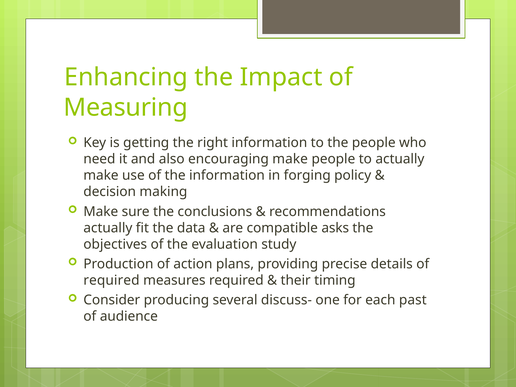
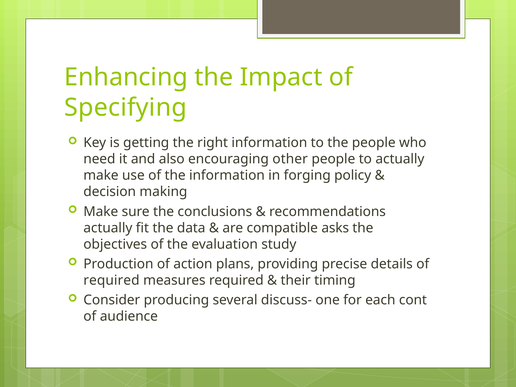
Measuring: Measuring -> Specifying
encouraging make: make -> other
past: past -> cont
